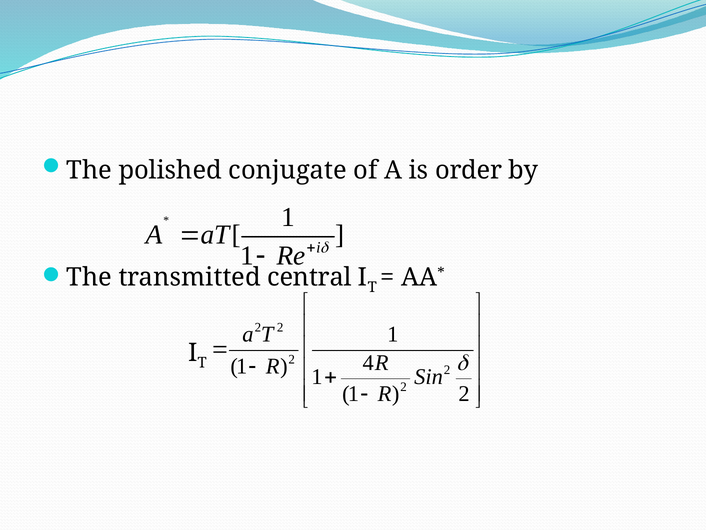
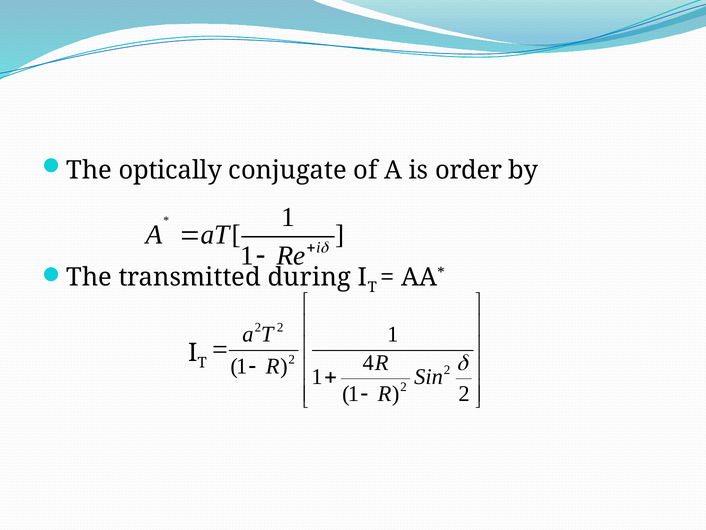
polished: polished -> optically
central: central -> during
